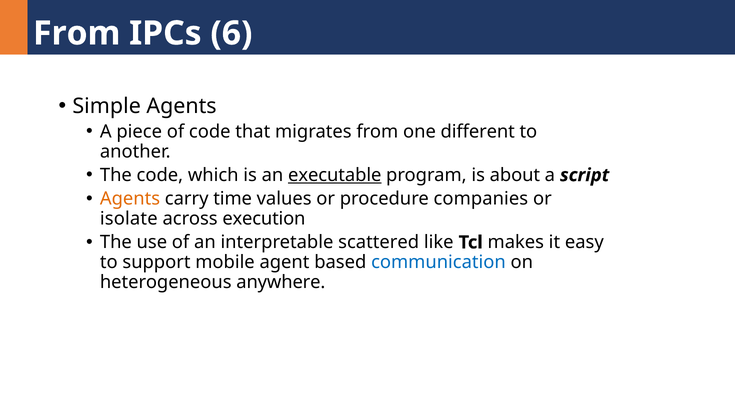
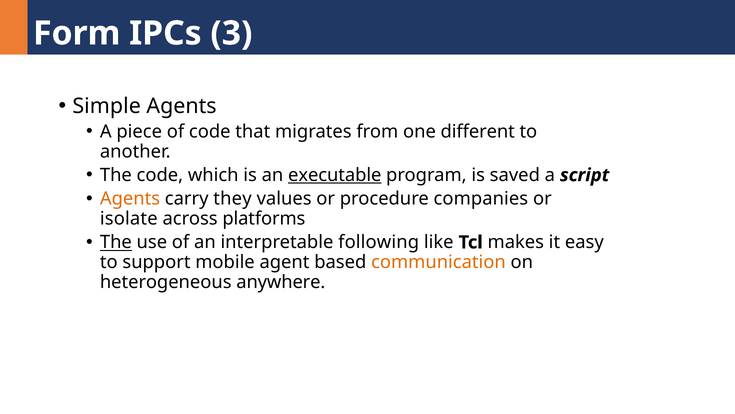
From at (77, 33): From -> Form
6: 6 -> 3
about: about -> saved
time: time -> they
execution: execution -> platforms
The at (116, 242) underline: none -> present
scattered: scattered -> following
communication colour: blue -> orange
